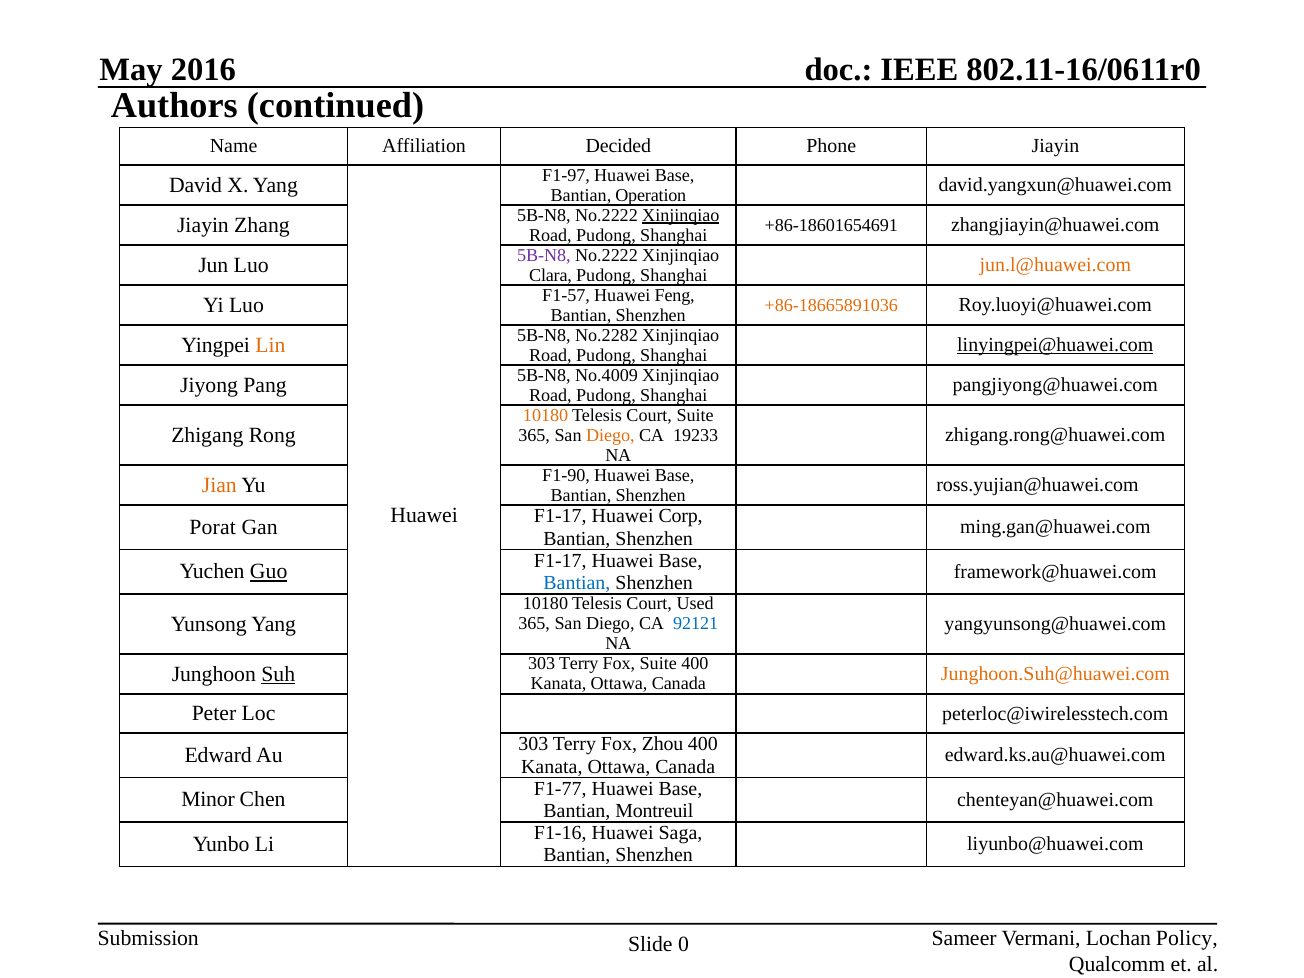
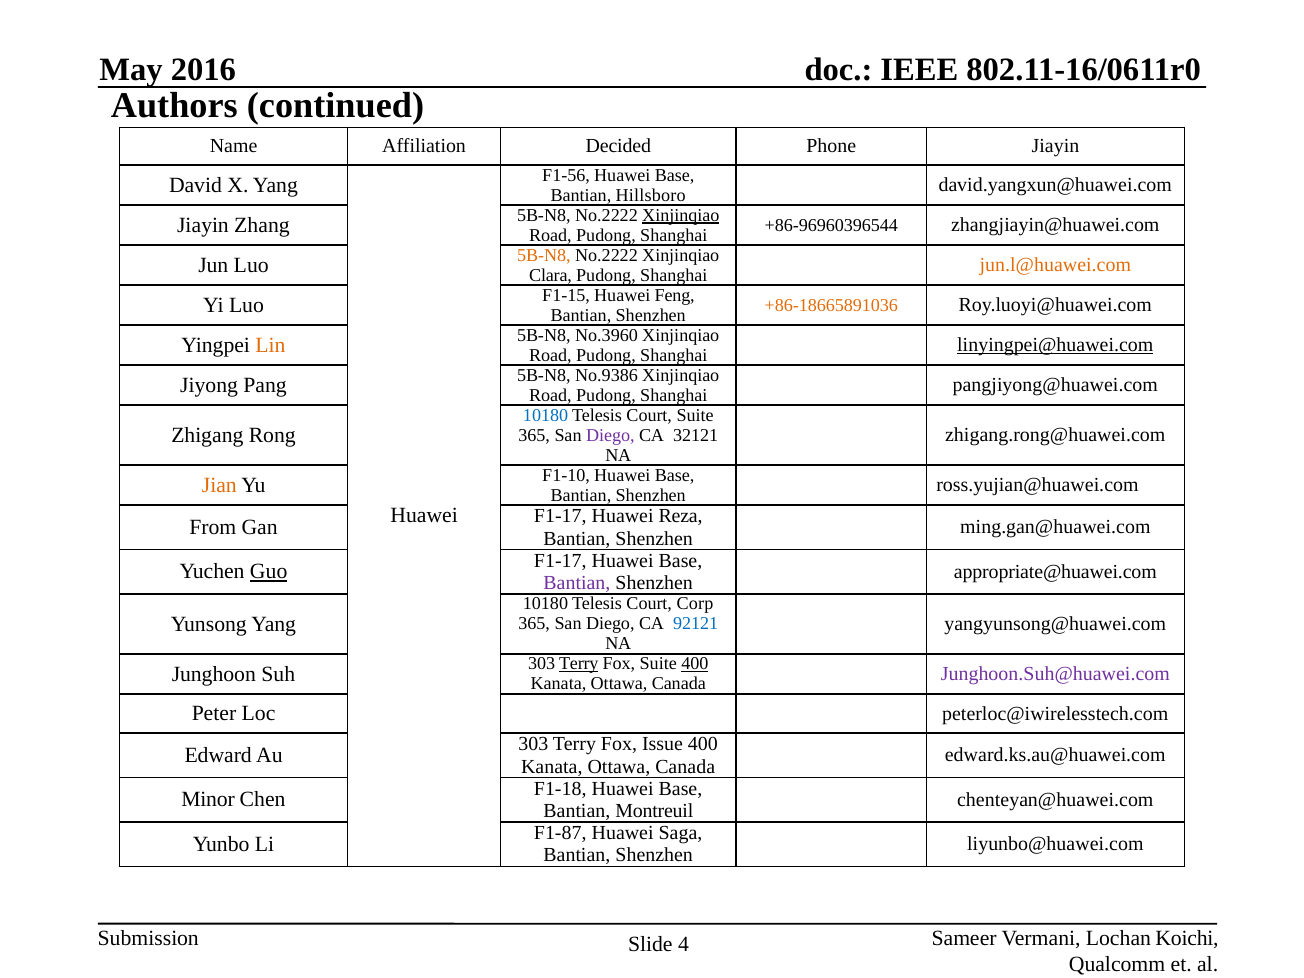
F1-97: F1-97 -> F1-56
Operation: Operation -> Hillsboro
+86-18601654691: +86-18601654691 -> +86-96960396544
5B-N8 at (544, 255) colour: purple -> orange
F1-57: F1-57 -> F1-15
No.2282: No.2282 -> No.3960
No.4009: No.4009 -> No.9386
10180 at (546, 415) colour: orange -> blue
Diego at (610, 435) colour: orange -> purple
19233: 19233 -> 32121
F1-90: F1-90 -> F1-10
Corp: Corp -> Reza
Porat: Porat -> From
framework@huawei.com: framework@huawei.com -> appropriate@huawei.com
Bantian at (577, 583) colour: blue -> purple
Used: Used -> Corp
Suh underline: present -> none
Terry at (579, 664) underline: none -> present
400 at (695, 664) underline: none -> present
Junghoon.Suh@huawei.com colour: orange -> purple
Zhou: Zhou -> Issue
F1-77: F1-77 -> F1-18
F1-16: F1-16 -> F1-87
0: 0 -> 4
Policy: Policy -> Koichi
